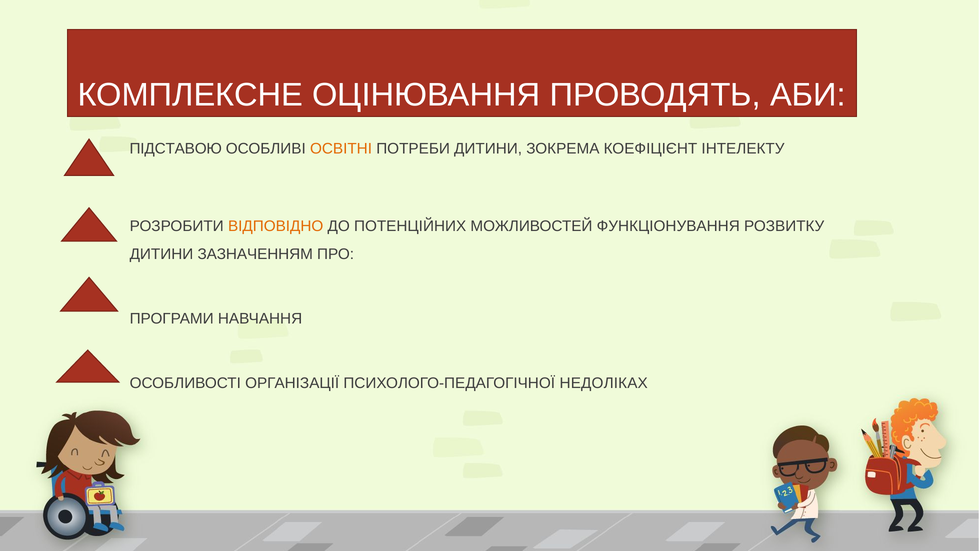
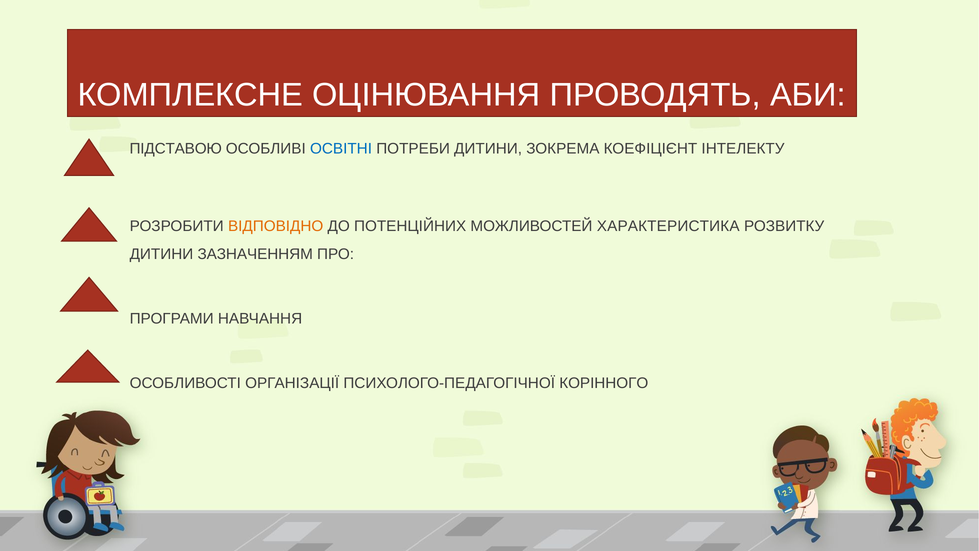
ОСВІТНІ colour: orange -> blue
ФУНКЦІОНУВАННЯ: ФУНКЦІОНУВАННЯ -> ХАРАКТЕРИСТИКА
НЕДОЛІКАХ: НЕДОЛІКАХ -> КОРІННОГО
